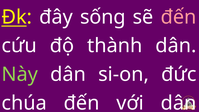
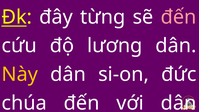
sống: sống -> từng
thành: thành -> lương
Này colour: light green -> yellow
